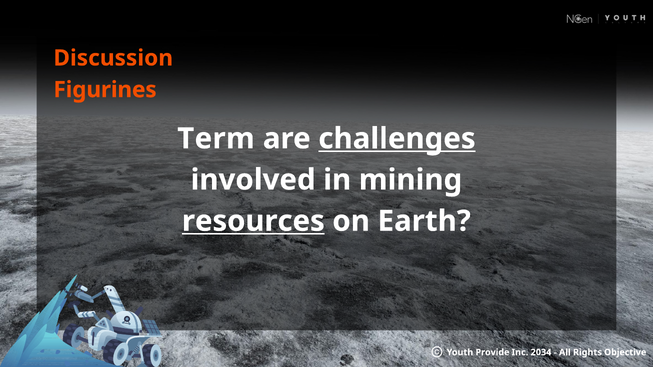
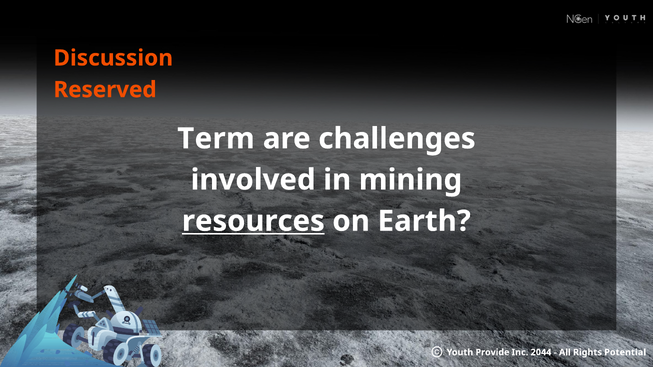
Figurines: Figurines -> Reserved
challenges underline: present -> none
2034: 2034 -> 2044
Objective: Objective -> Potential
